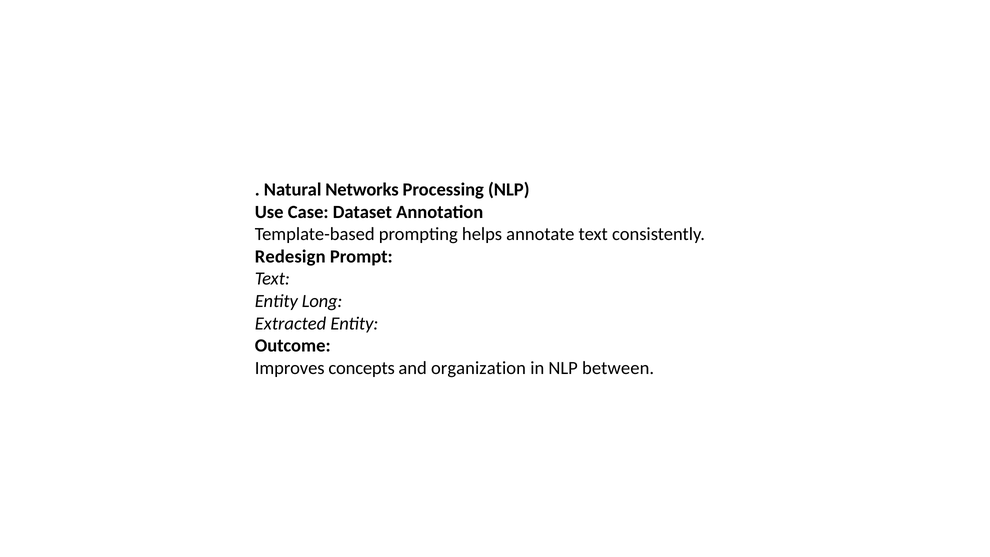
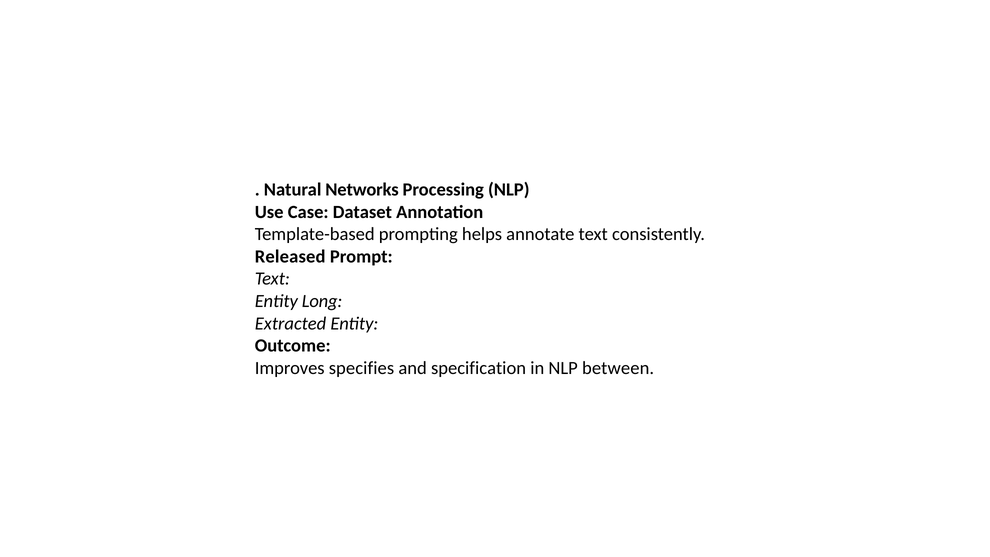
Redesign: Redesign -> Released
concepts: concepts -> specifies
organization: organization -> specification
